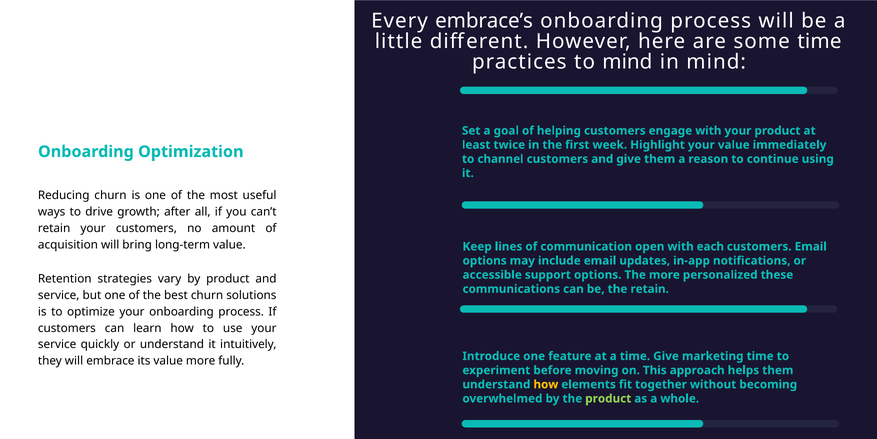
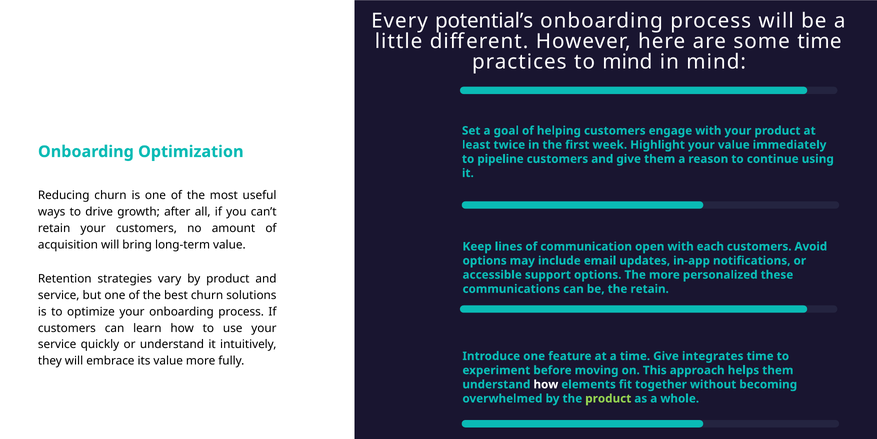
embrace’s: embrace’s -> potential’s
channel: channel -> pipeline
customers Email: Email -> Avoid
marketing: marketing -> integrates
how at (546, 384) colour: yellow -> white
